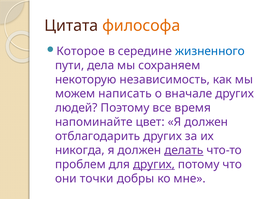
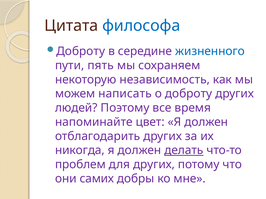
философа colour: orange -> blue
Которое at (81, 51): Которое -> Доброту
дела: дела -> пять
о вначале: вначале -> доброту
других at (154, 165) underline: present -> none
точки: точки -> самих
